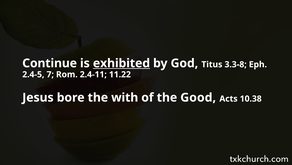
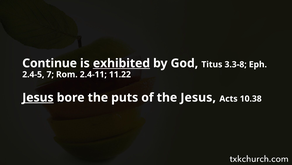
Jesus at (38, 97) underline: none -> present
with: with -> puts
the Good: Good -> Jesus
